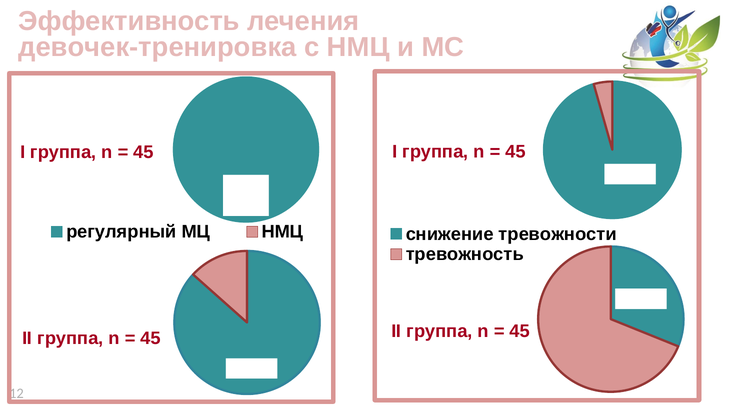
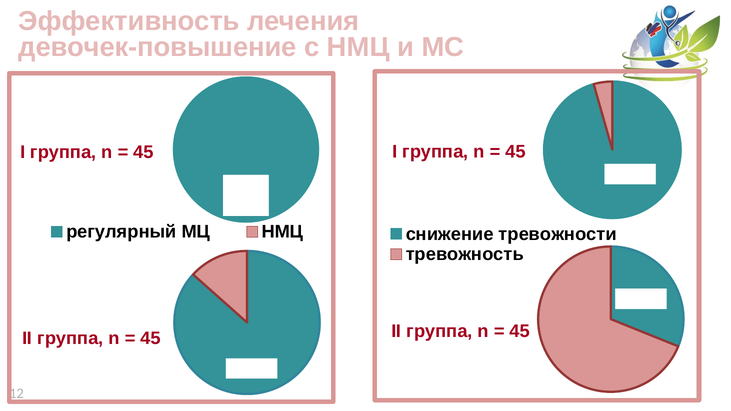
девочек-тренировка: девочек-тренировка -> девочек-повышение
